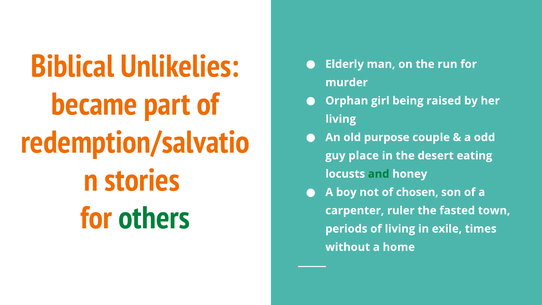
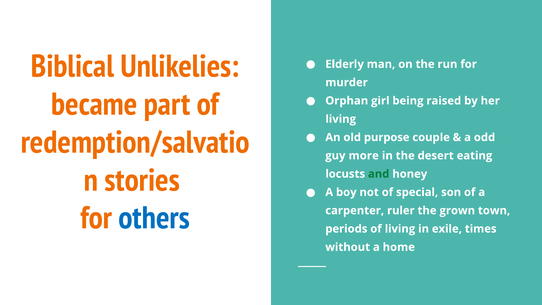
place: place -> more
chosen: chosen -> special
others colour: green -> blue
fasted: fasted -> grown
